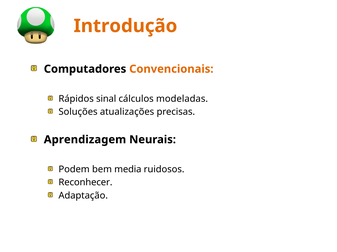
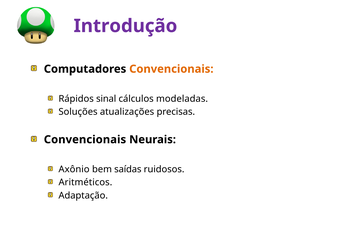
Introdução colour: orange -> purple
Aprendizagem at (85, 140): Aprendizagem -> Convencionais
Podem: Podem -> Axônio
media: media -> saídas
Reconhecer: Reconhecer -> Aritméticos
